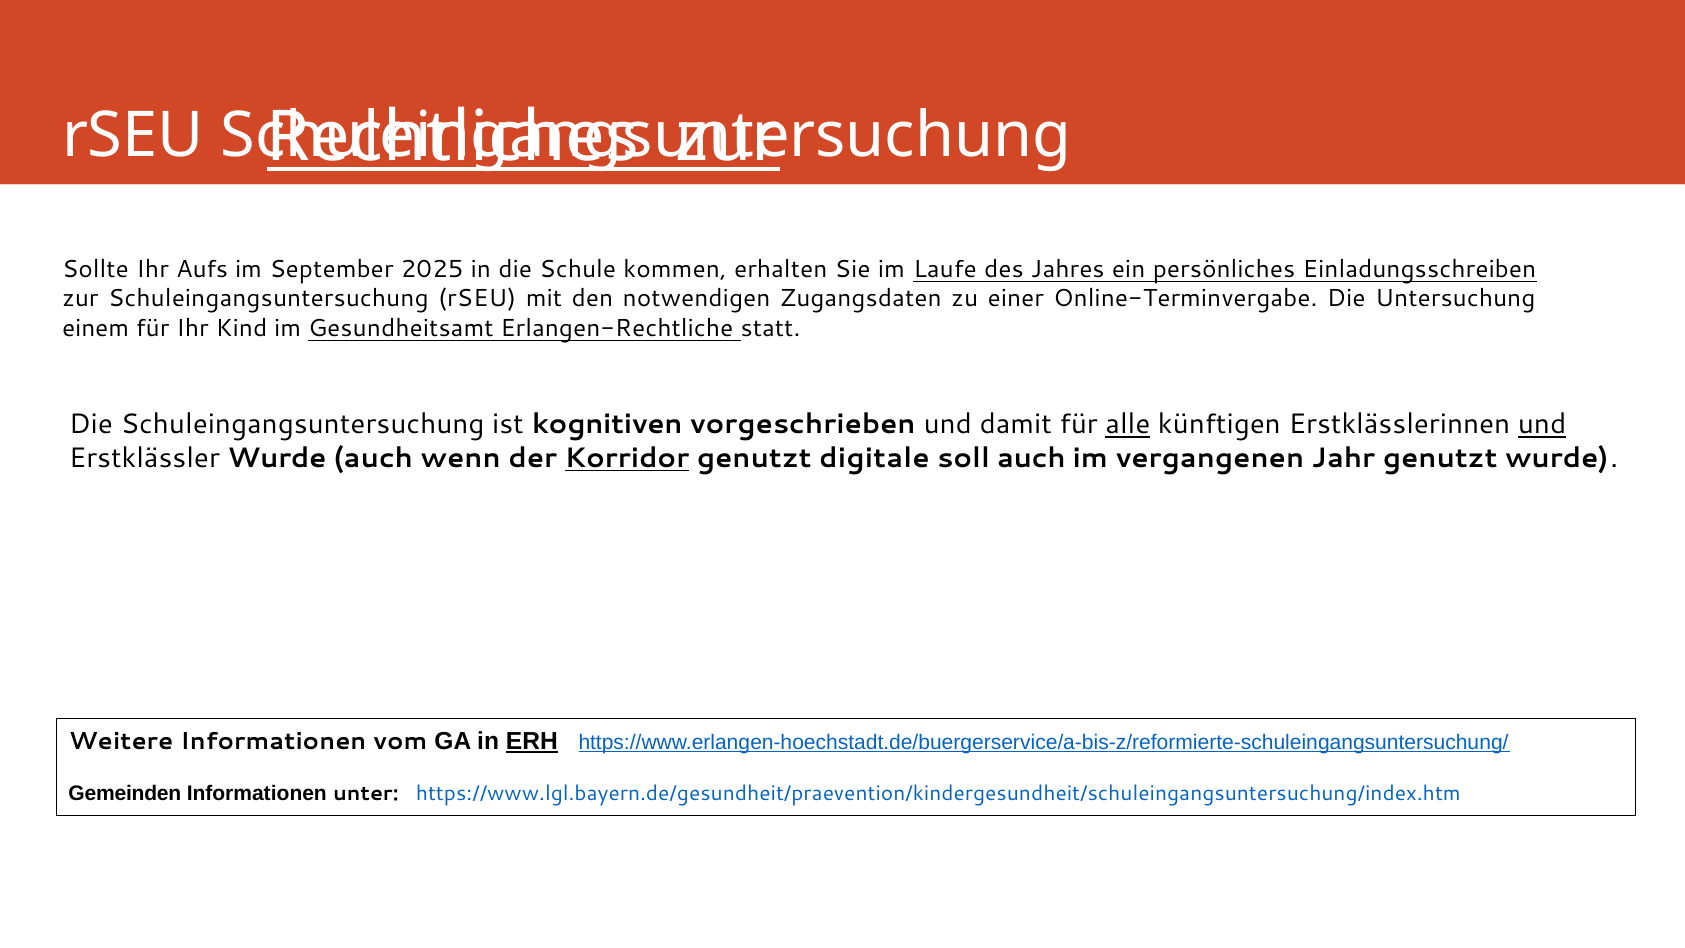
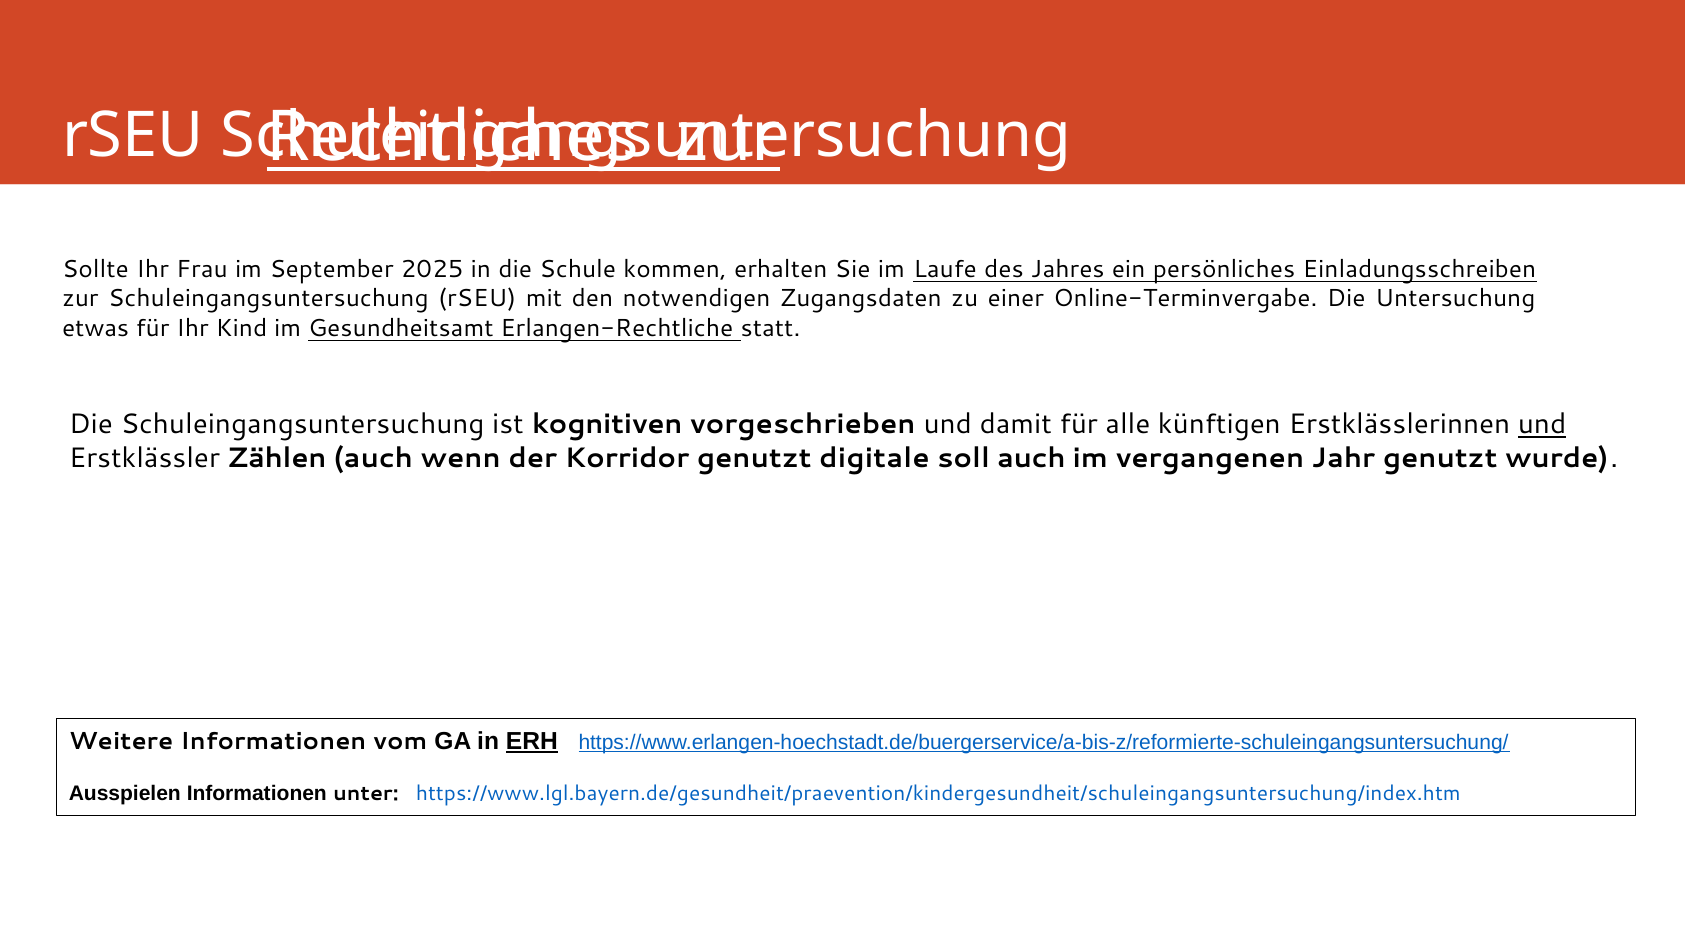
Aufs: Aufs -> Frau
einem: einem -> etwas
alle underline: present -> none
Erstklässler Wurde: Wurde -> Zählen
Korridor underline: present -> none
Gemeinden: Gemeinden -> Ausspielen
